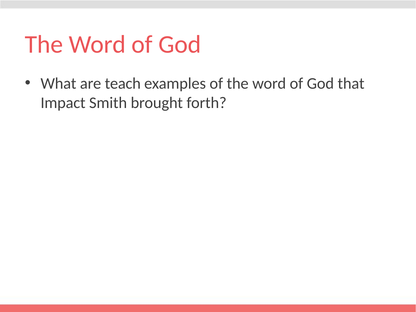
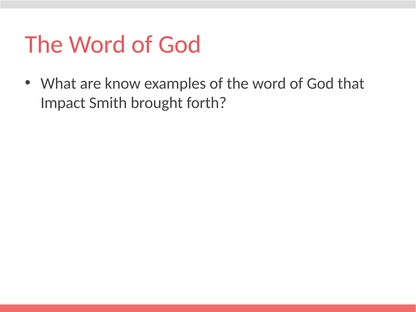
teach: teach -> know
